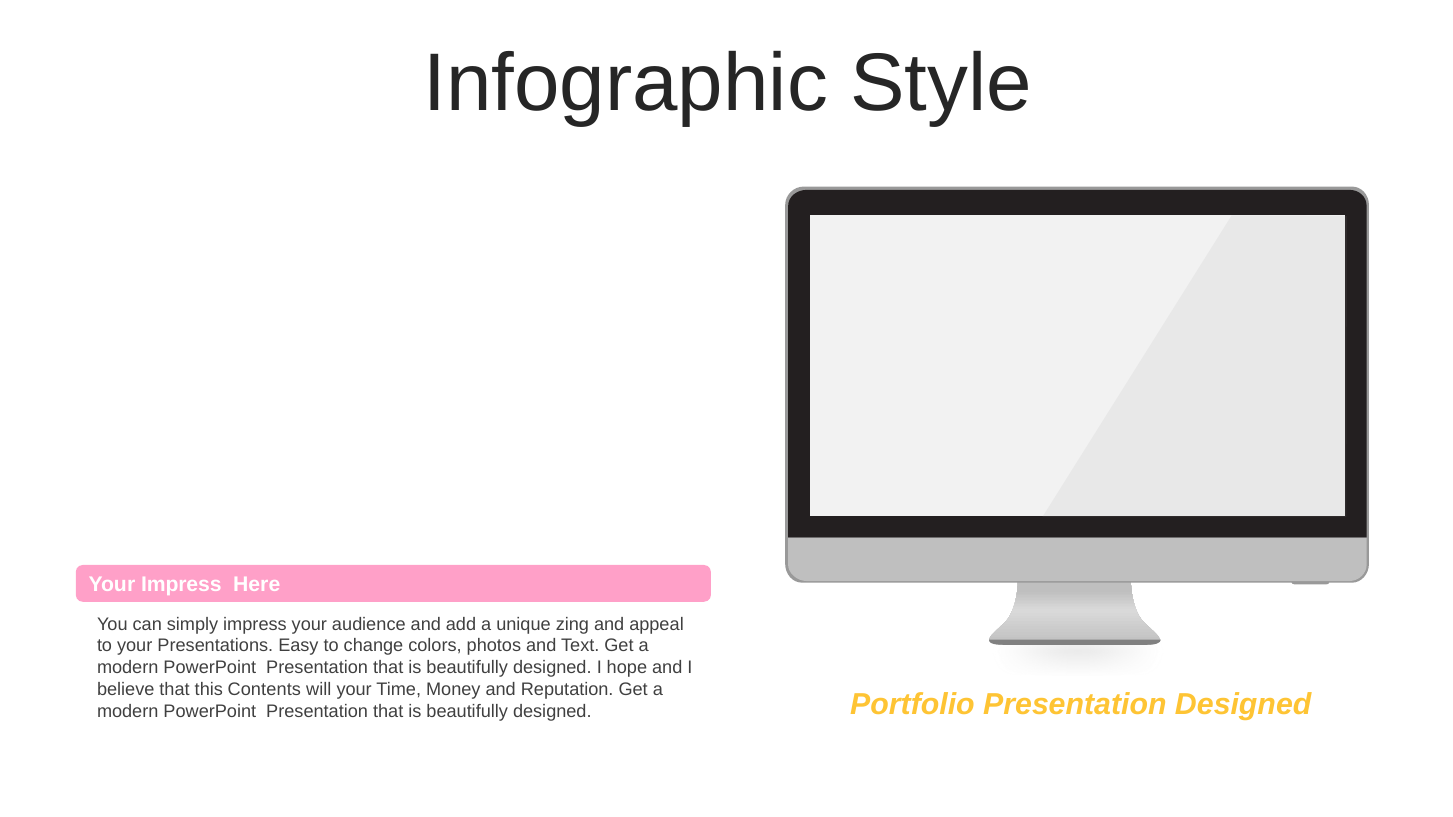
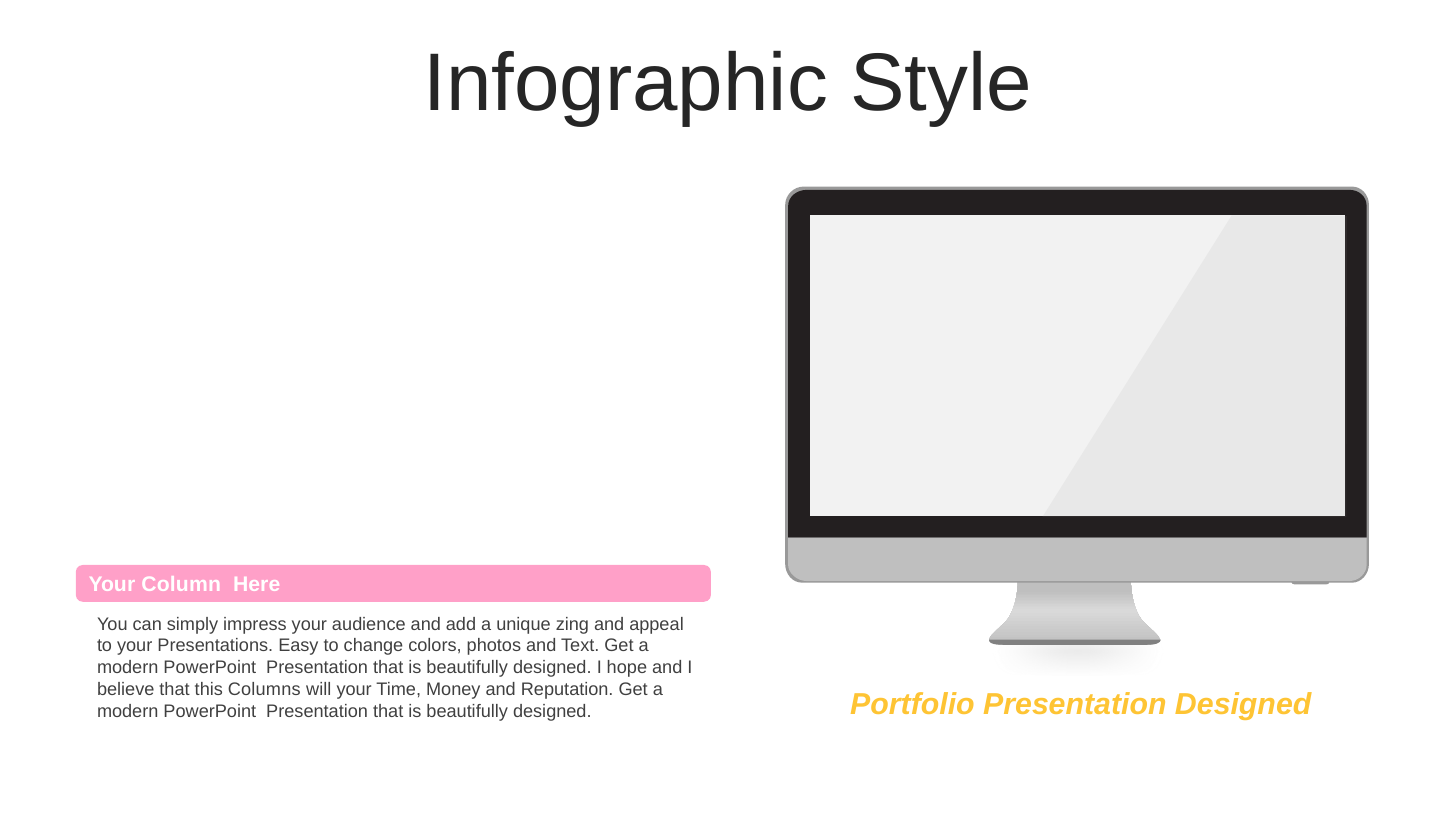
Your Impress: Impress -> Column
Contents: Contents -> Columns
